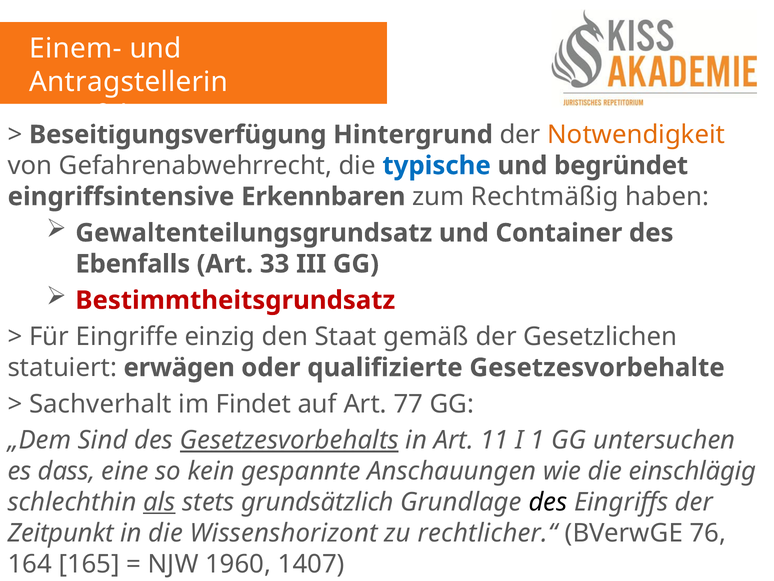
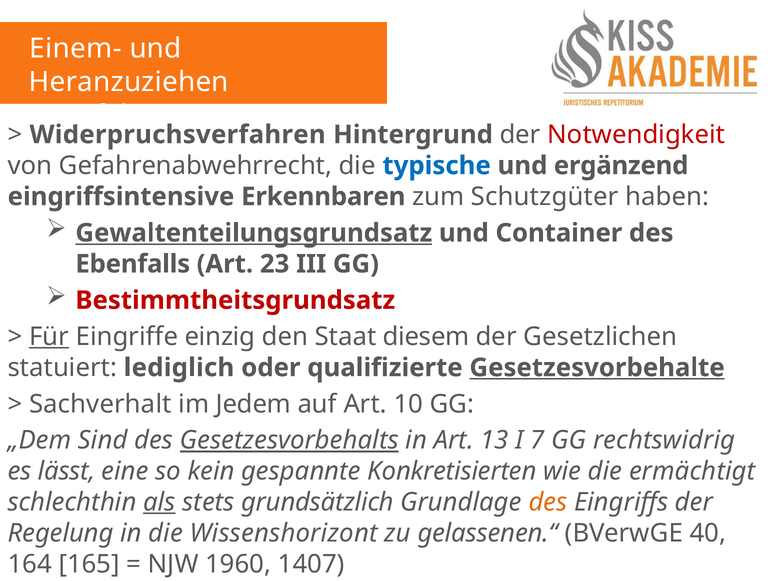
Antragstellerin: Antragstellerin -> Heranzuziehen
Beseitigungsverfügung: Beseitigungsverfügung -> Widerpruchsverfahren
Notwendigkeit colour: orange -> red
begründet: begründet -> ergänzend
Rechtmäßig: Rechtmäßig -> Schutzgüter
Gewaltenteilungsgrundsatz underline: none -> present
33: 33 -> 23
Für underline: none -> present
gemäß: gemäß -> diesem
erwägen: erwägen -> lediglich
Gesetzesvorbehalte underline: none -> present
Findet: Findet -> Jedem
77: 77 -> 10
11: 11 -> 13
I 1: 1 -> 7
untersuchen: untersuchen -> rechtswidrig
dass: dass -> lässt
Anschauungen: Anschauungen -> Konkretisierten
einschlägig: einschlägig -> ermächtigt
des at (548, 502) colour: black -> orange
Zeitpunkt: Zeitpunkt -> Regelung
rechtlicher.“: rechtlicher.“ -> gelassenen.“
76: 76 -> 40
